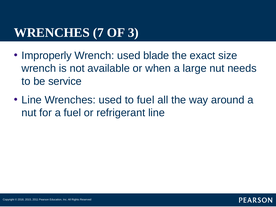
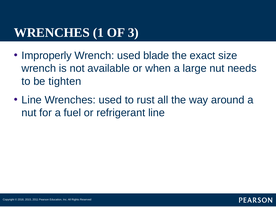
7: 7 -> 1
service: service -> tighten
to fuel: fuel -> rust
